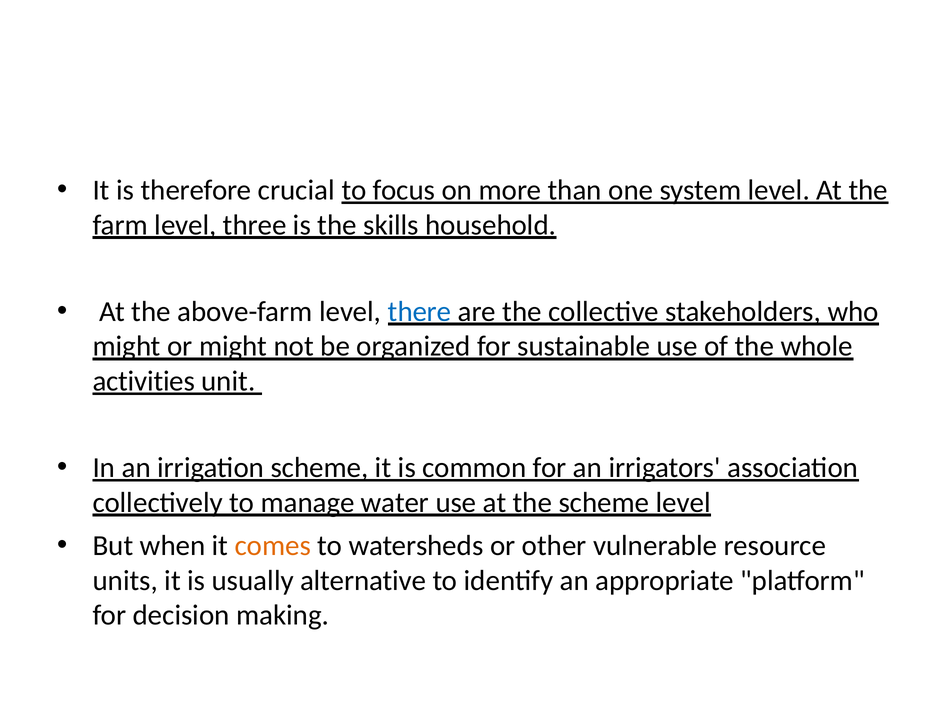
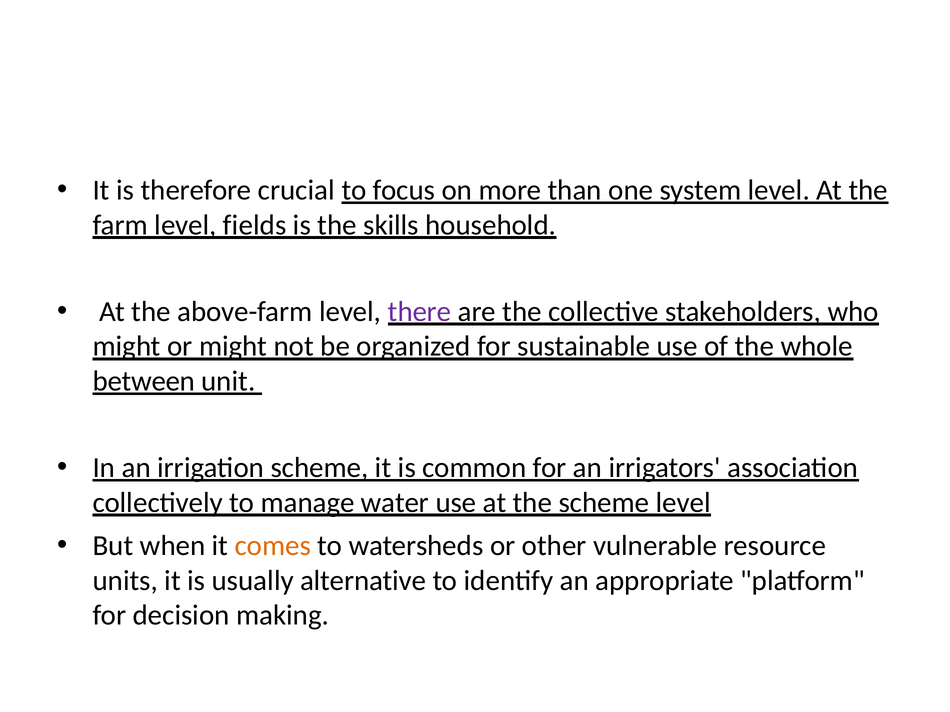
three: three -> fields
there colour: blue -> purple
activities: activities -> between
